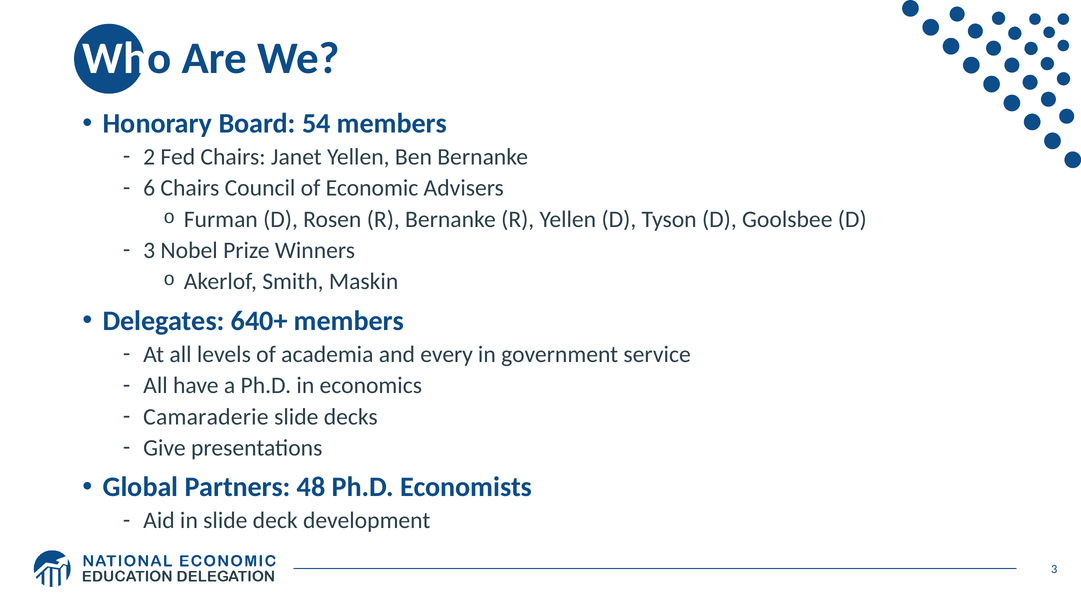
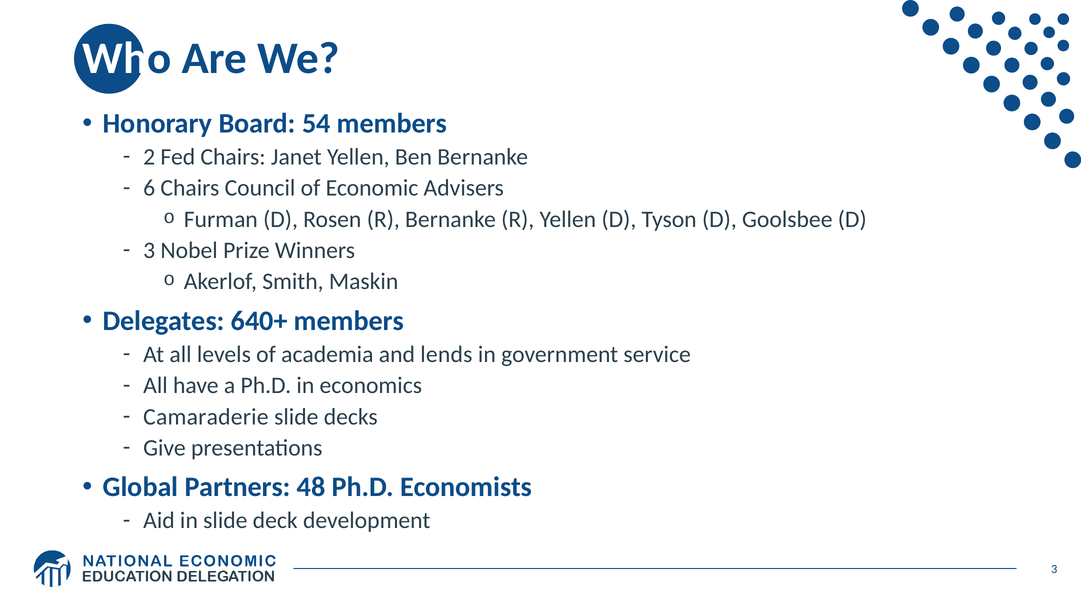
every: every -> lends
